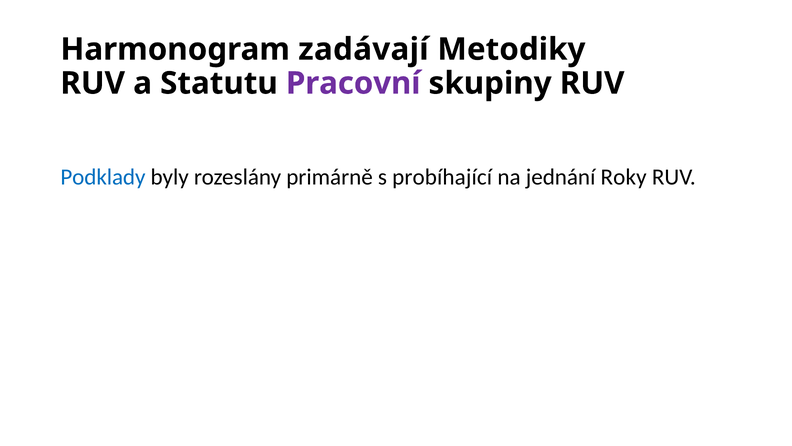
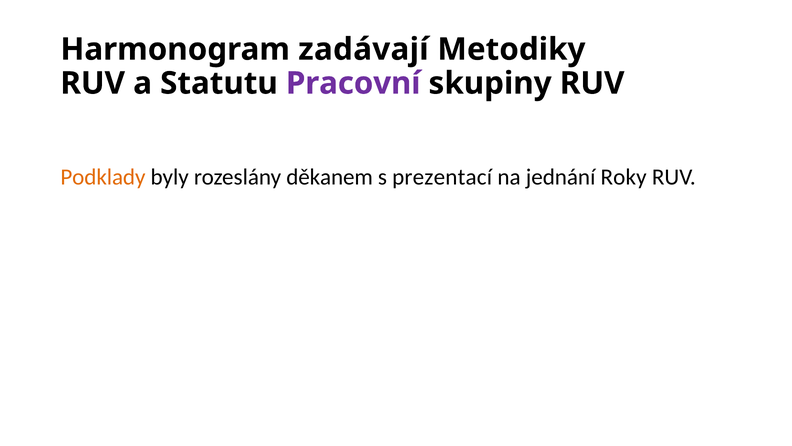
Podklady colour: blue -> orange
primárně: primárně -> děkanem
probíhající: probíhající -> prezentací
